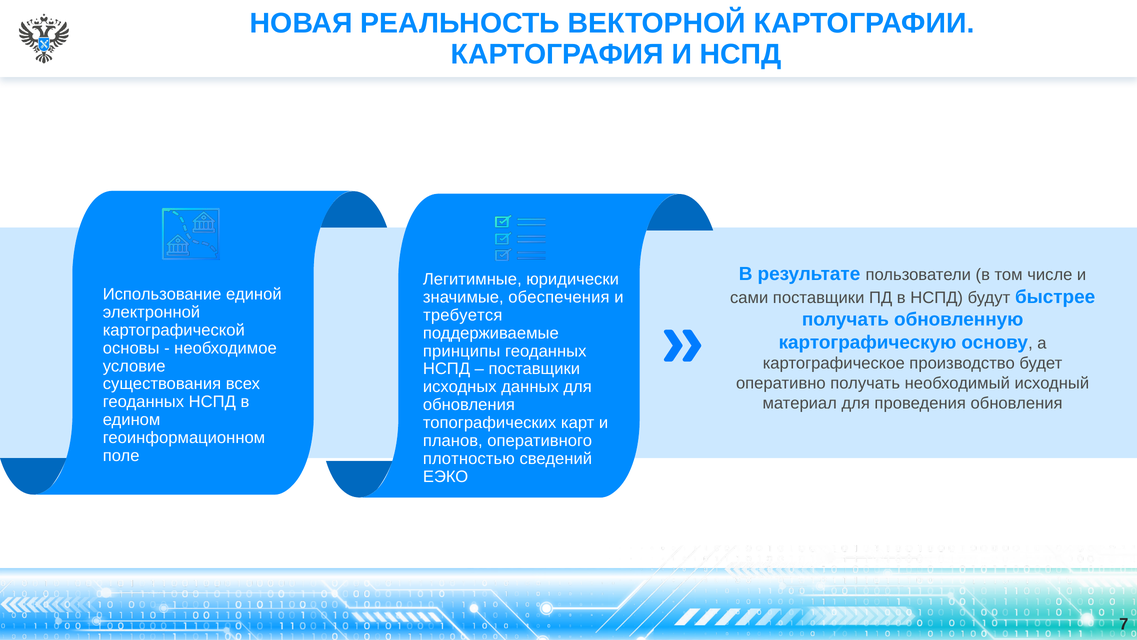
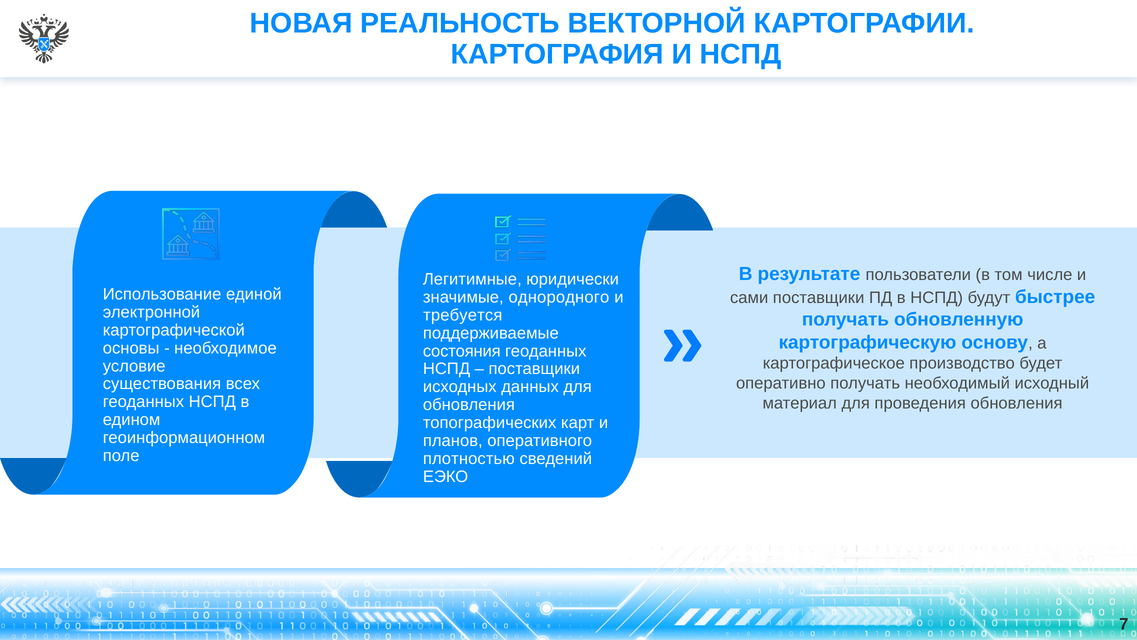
обеспечения: обеспечения -> однородного
принципы: принципы -> состояния
